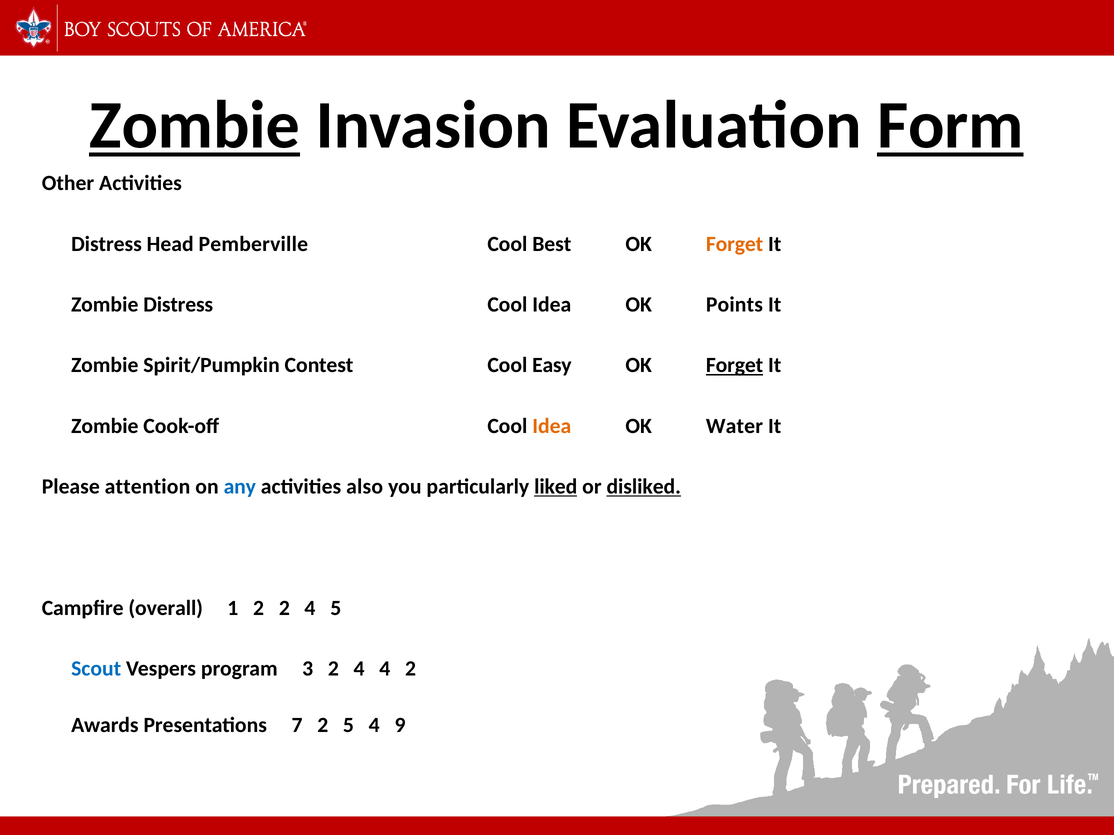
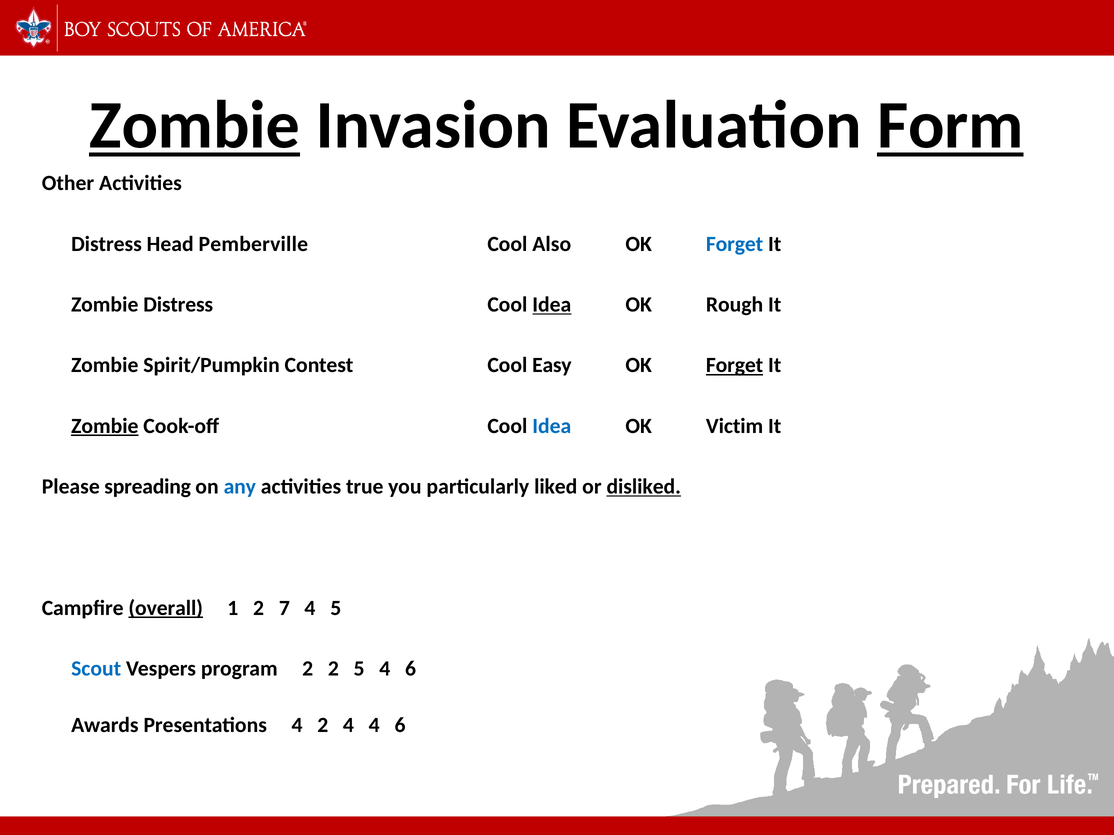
Best: Best -> Also
Forget at (735, 244) colour: orange -> blue
Idea at (552, 305) underline: none -> present
Points: Points -> Rough
Zombie at (105, 426) underline: none -> present
Idea at (552, 426) colour: orange -> blue
Water: Water -> Victim
attention: attention -> spreading
also: also -> true
liked underline: present -> none
overall underline: none -> present
2 2: 2 -> 7
program 3: 3 -> 2
4 at (359, 669): 4 -> 5
2 at (411, 669): 2 -> 6
Presentations 7: 7 -> 4
2 5: 5 -> 4
9 at (400, 725): 9 -> 6
